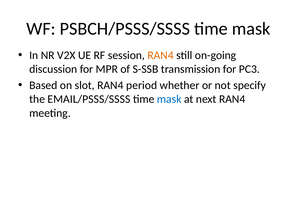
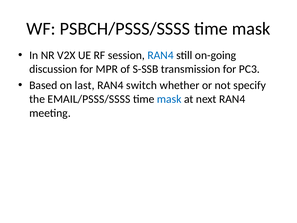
RAN4 at (161, 55) colour: orange -> blue
slot: slot -> last
period: period -> switch
